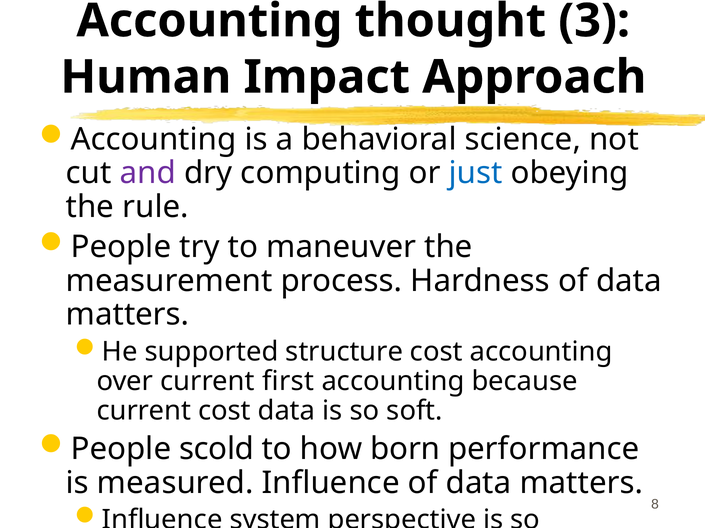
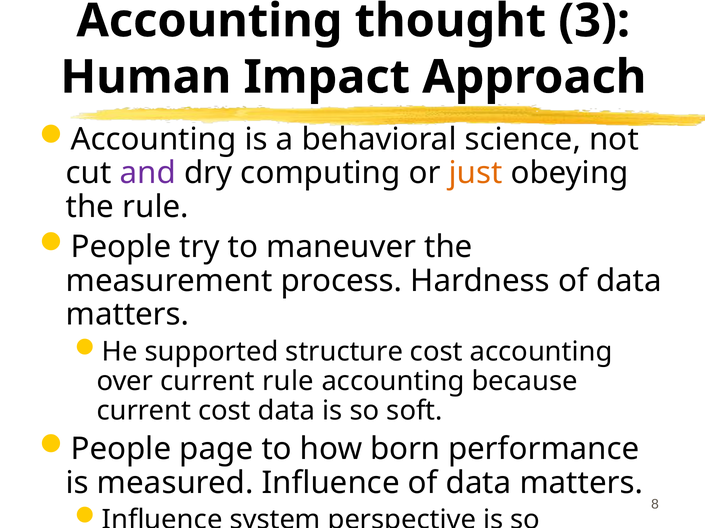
just colour: blue -> orange
current first: first -> rule
scold: scold -> page
